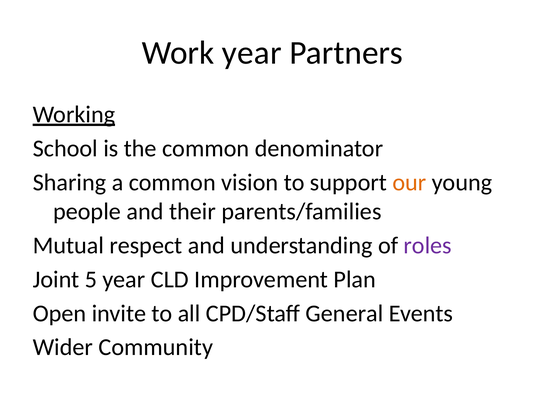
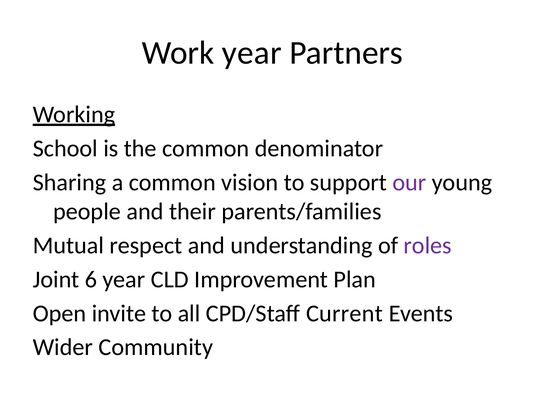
our colour: orange -> purple
5: 5 -> 6
General: General -> Current
